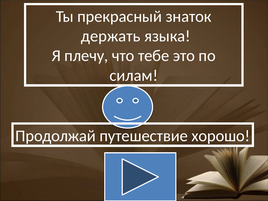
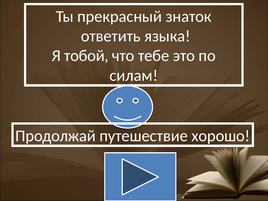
держать: держать -> ответить
плечу: плечу -> тобой
